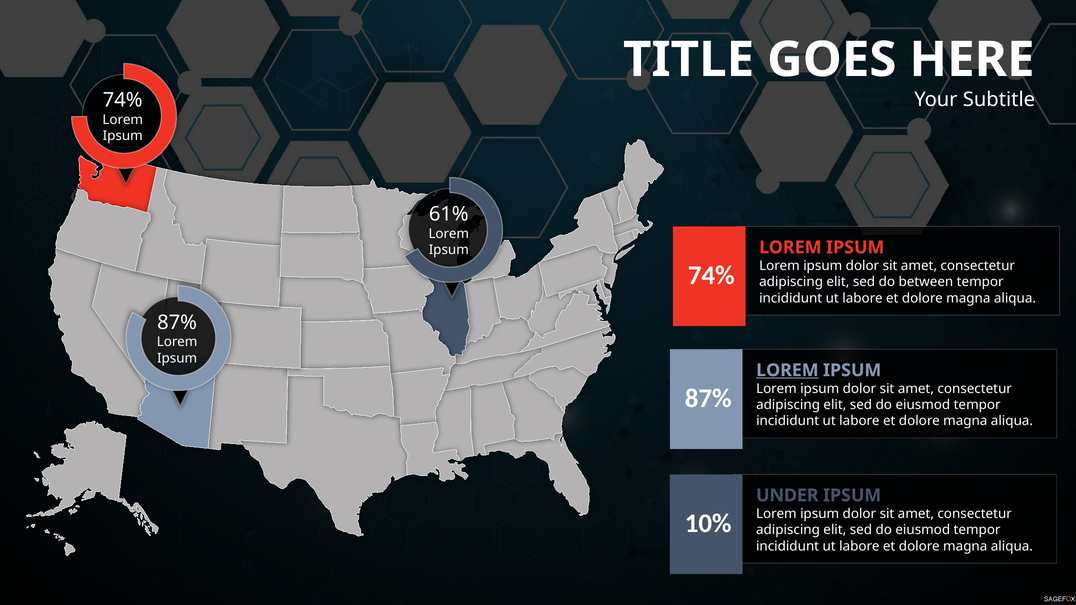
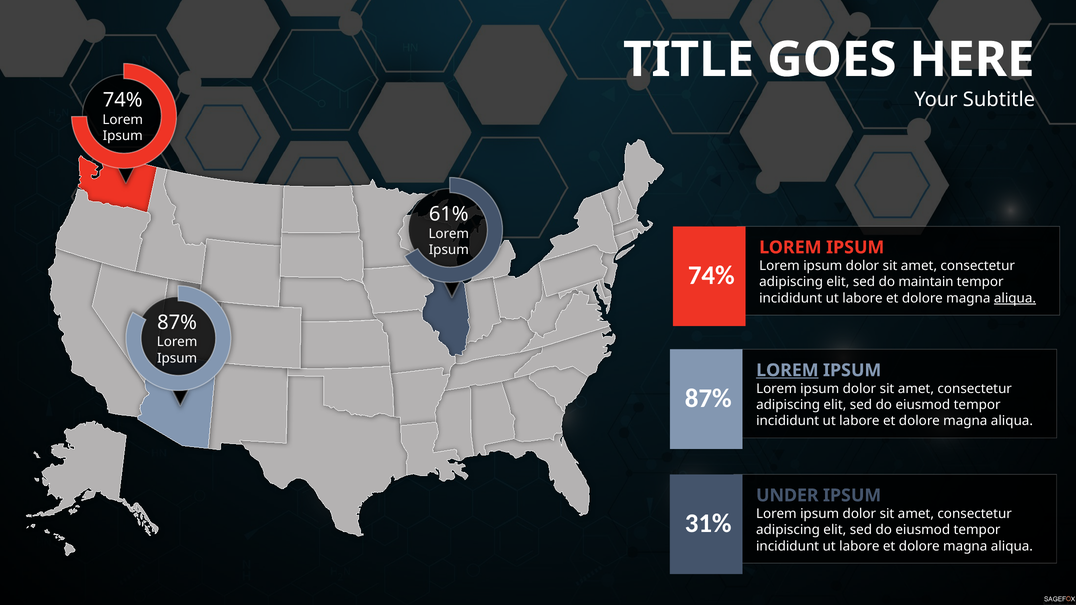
between: between -> maintain
aliqua at (1015, 298) underline: none -> present
10%: 10% -> 31%
